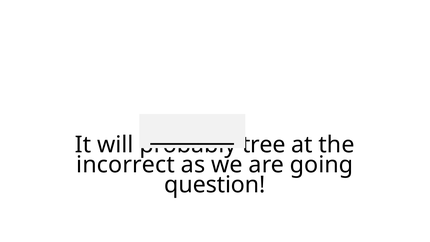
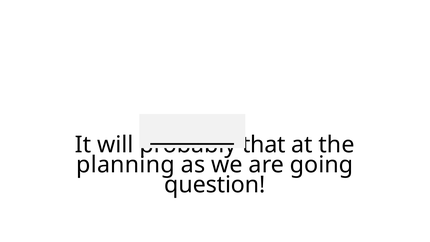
tree: tree -> that
incorrect: incorrect -> planning
